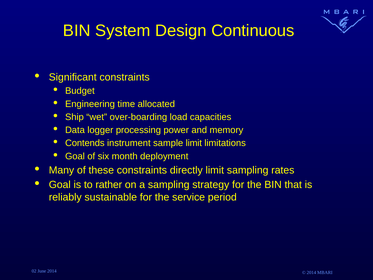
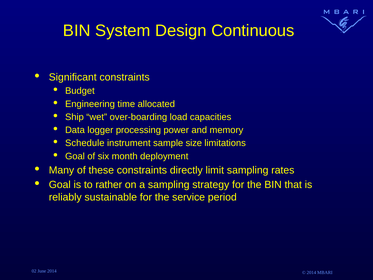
Contends: Contends -> Schedule
sample limit: limit -> size
